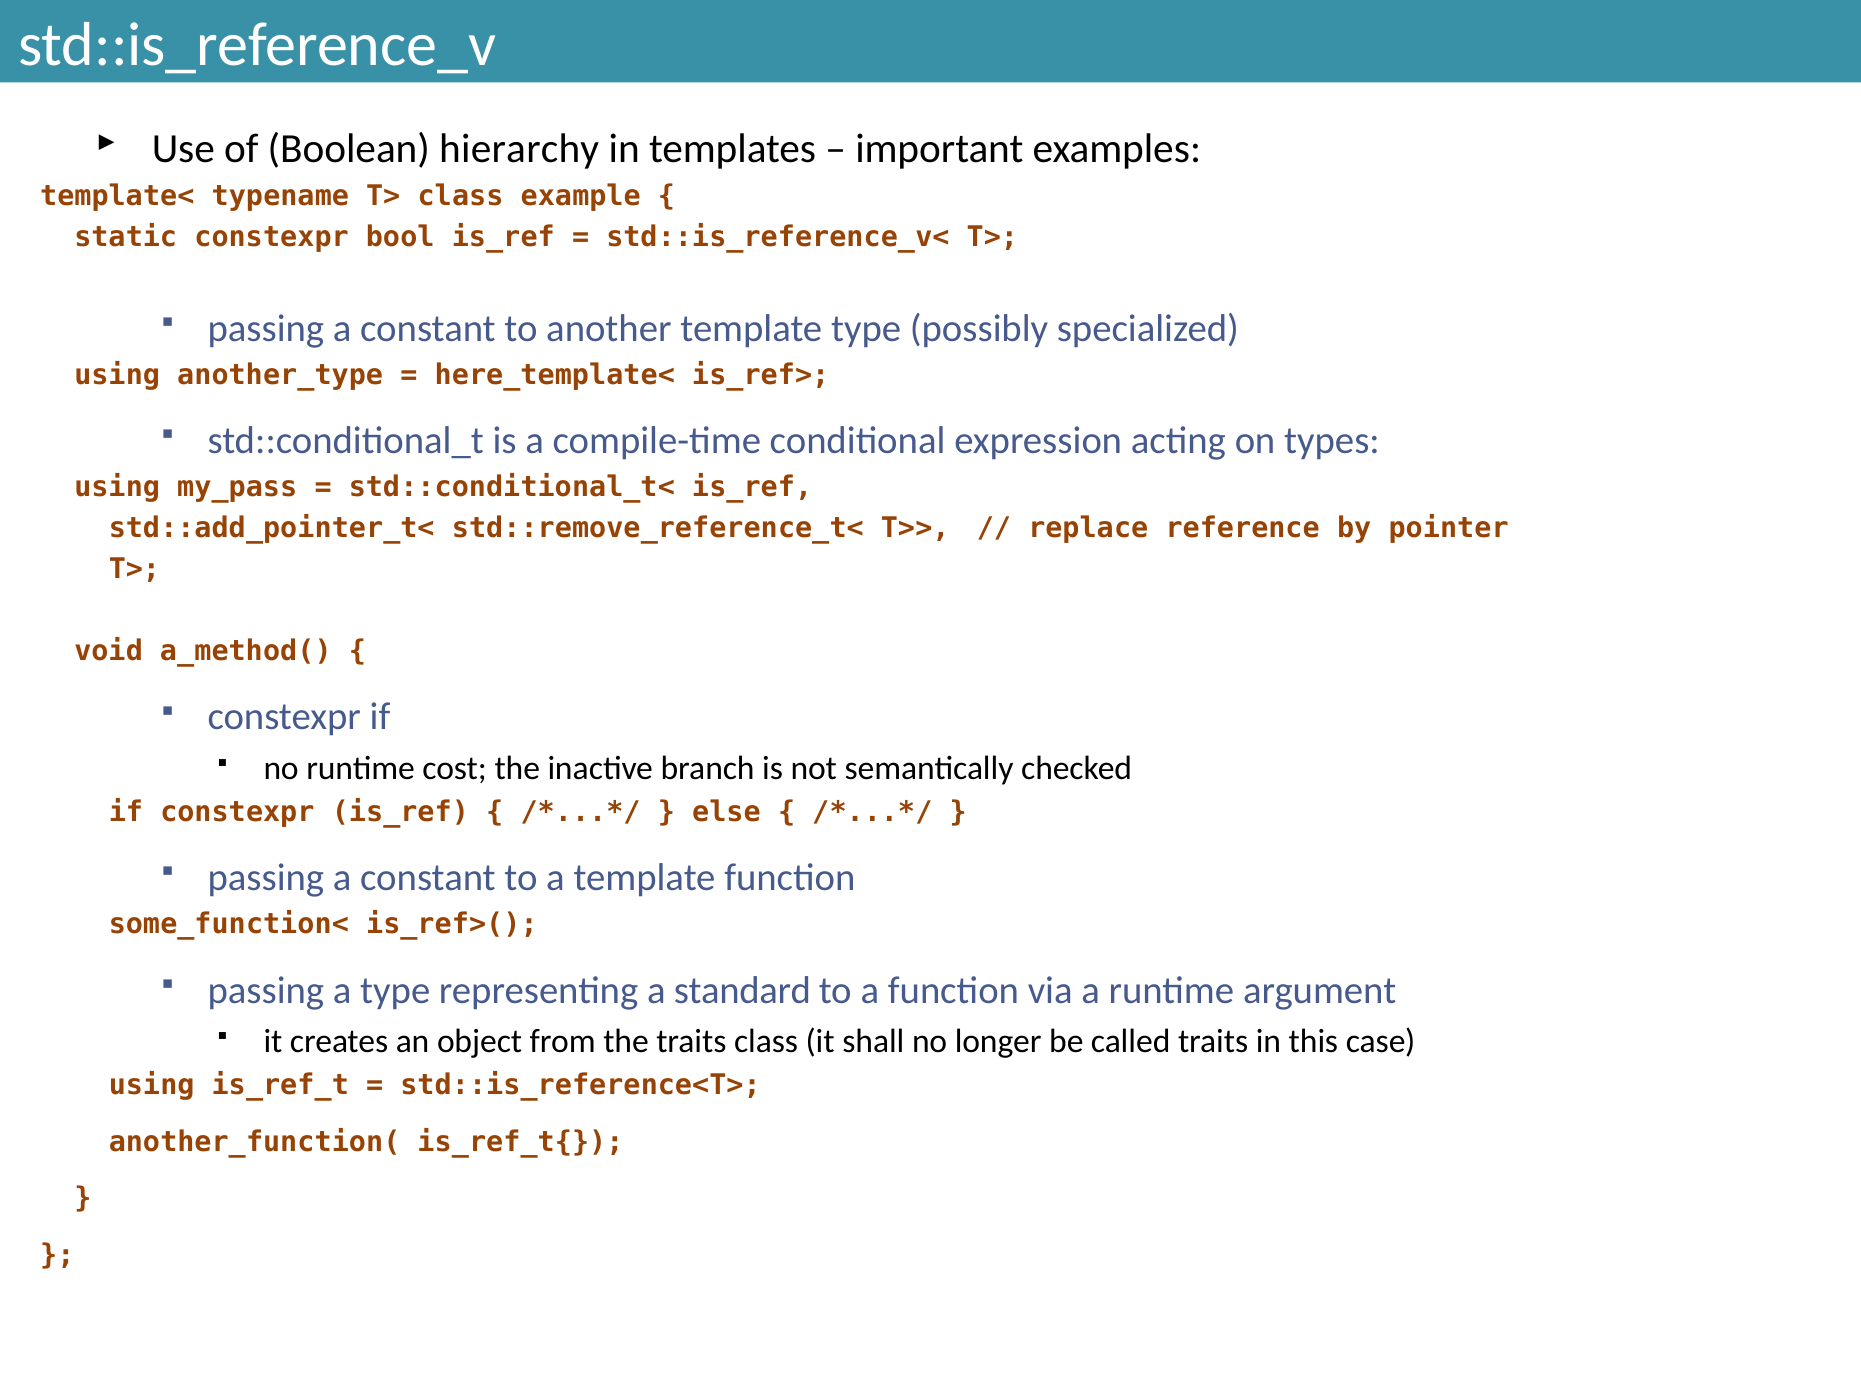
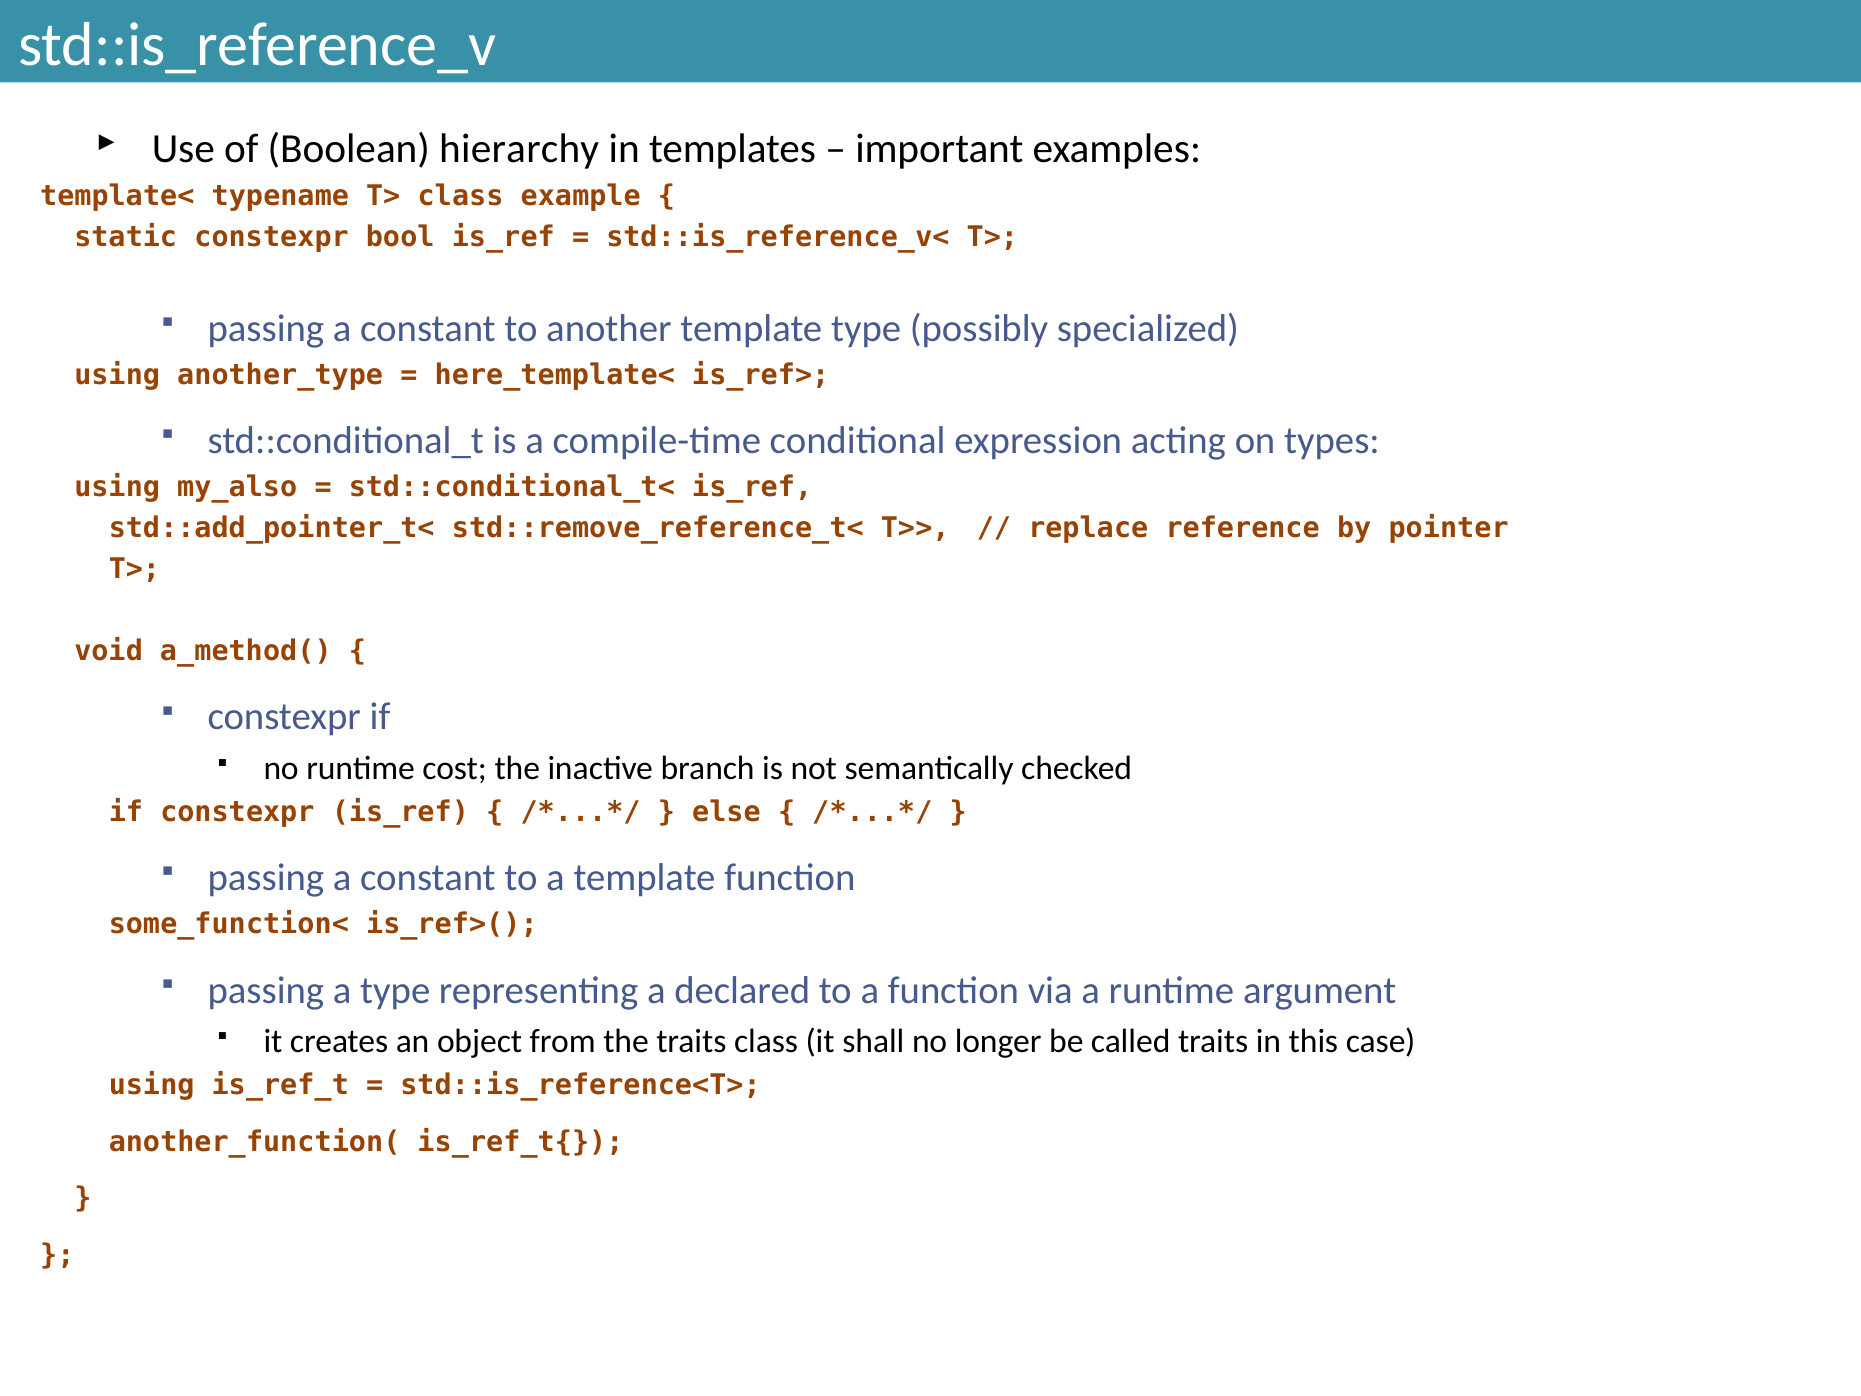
my_pass: my_pass -> my_also
standard: standard -> declared
